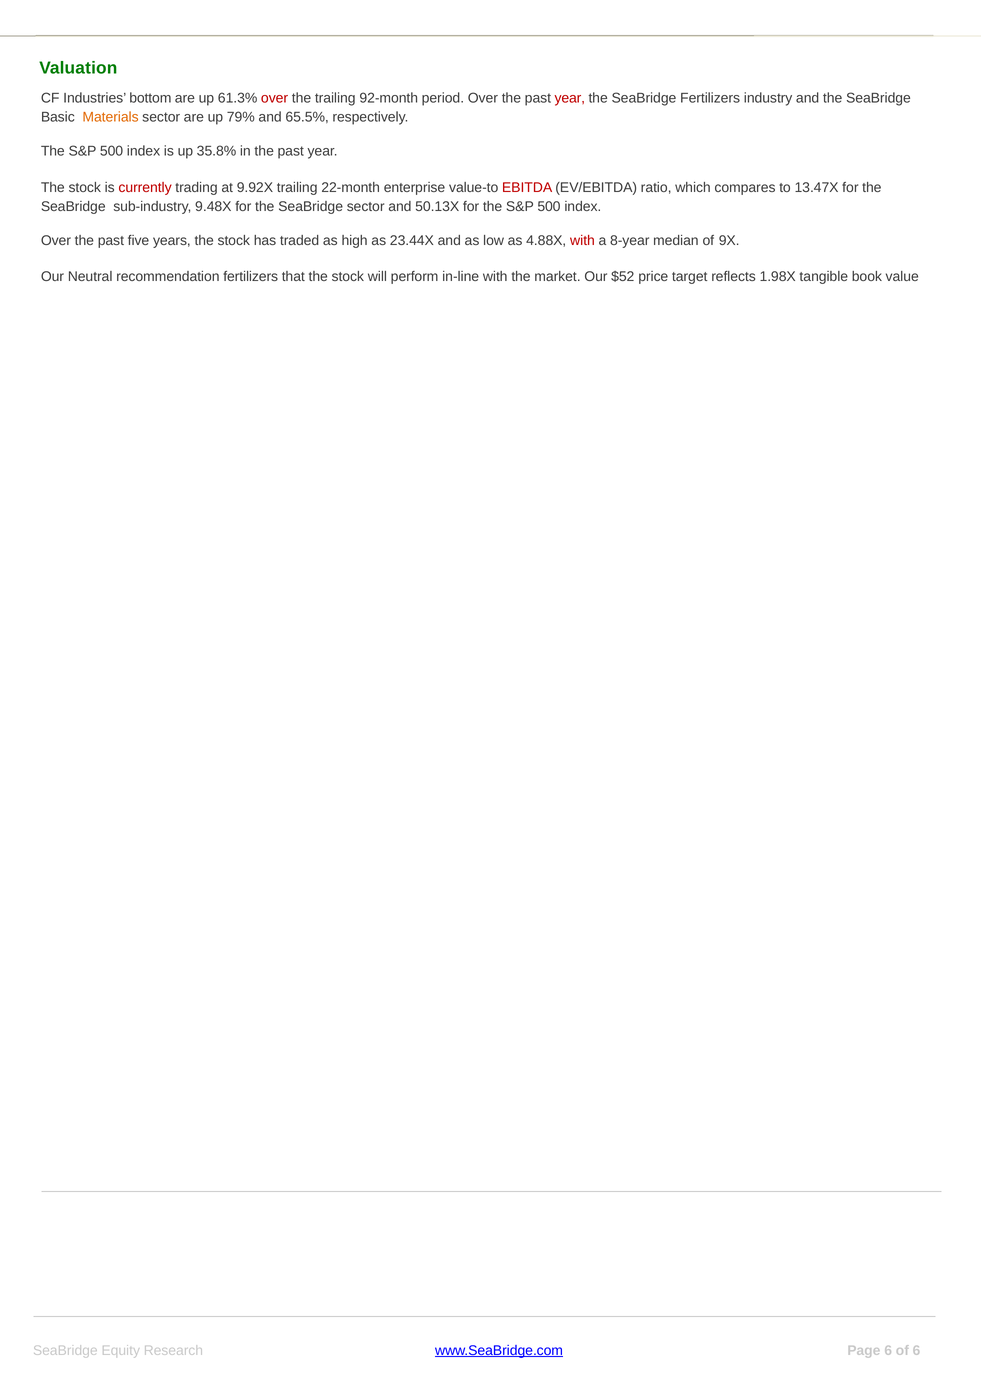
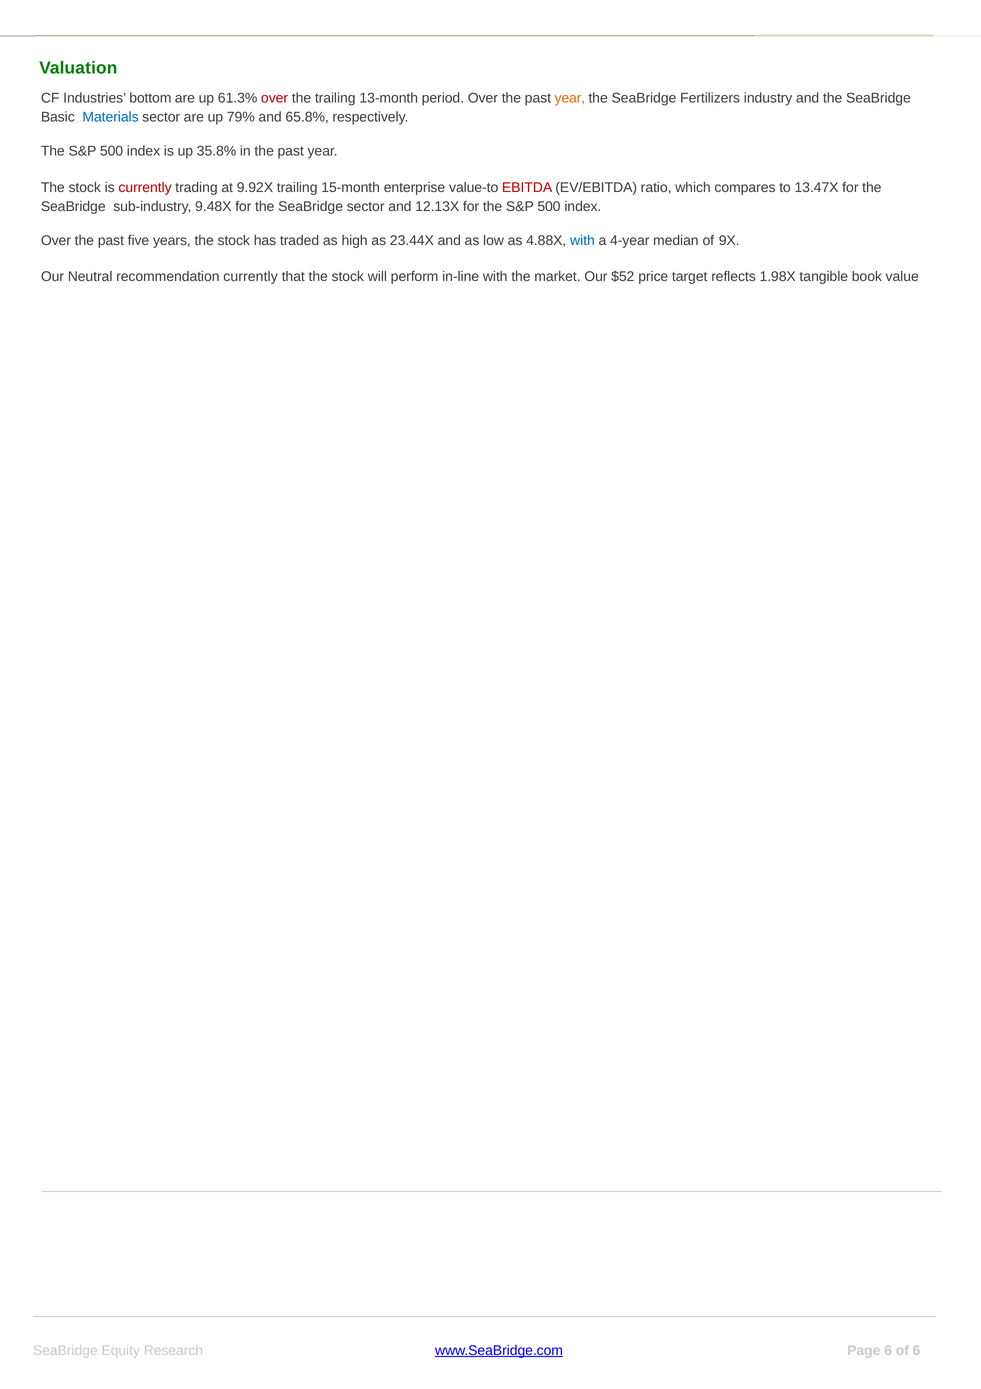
92-month: 92-month -> 13-month
year at (570, 98) colour: red -> orange
Materials colour: orange -> blue
65.5%: 65.5% -> 65.8%
22-month: 22-month -> 15-month
50.13X: 50.13X -> 12.13X
with at (583, 240) colour: red -> blue
8-year: 8-year -> 4-year
recommendation fertilizers: fertilizers -> currently
